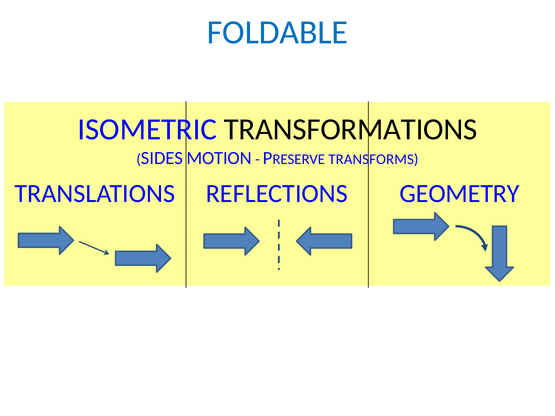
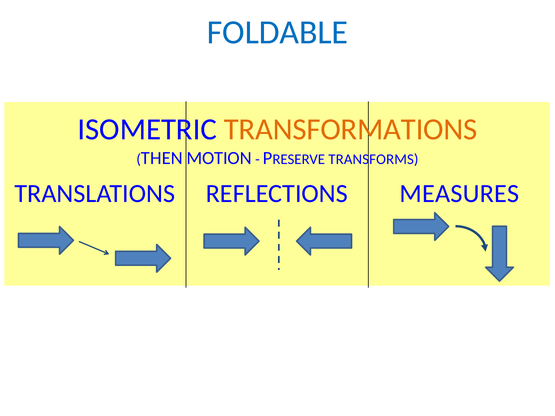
TRANSFORMATIONS colour: black -> orange
SIDES: SIDES -> THEN
GEOMETRY: GEOMETRY -> MEASURES
